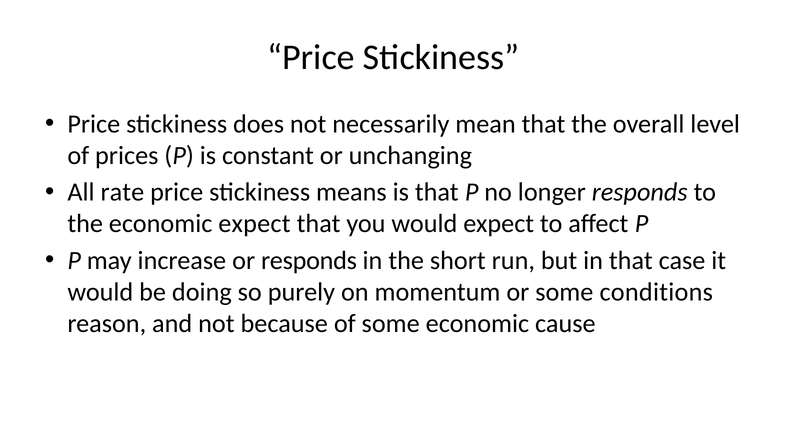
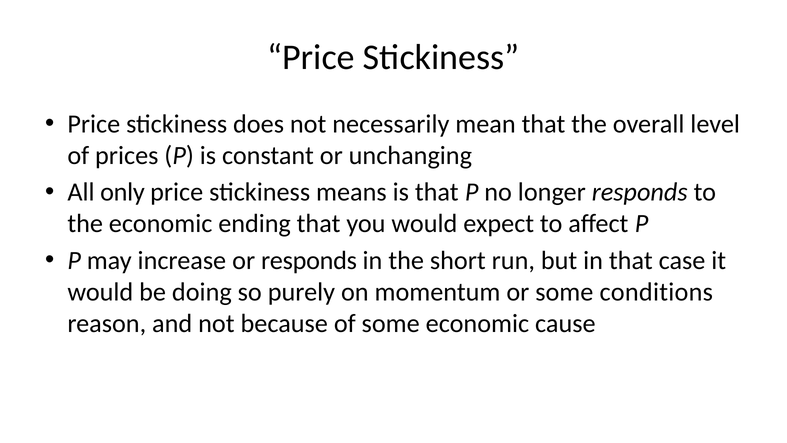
rate: rate -> only
economic expect: expect -> ending
